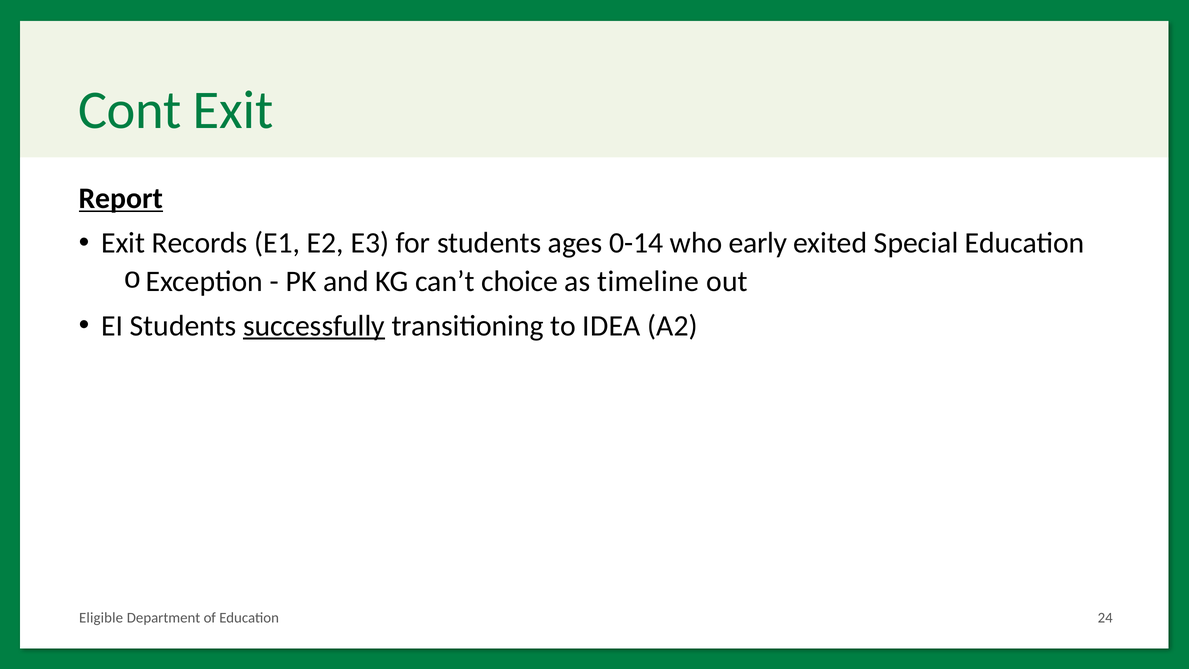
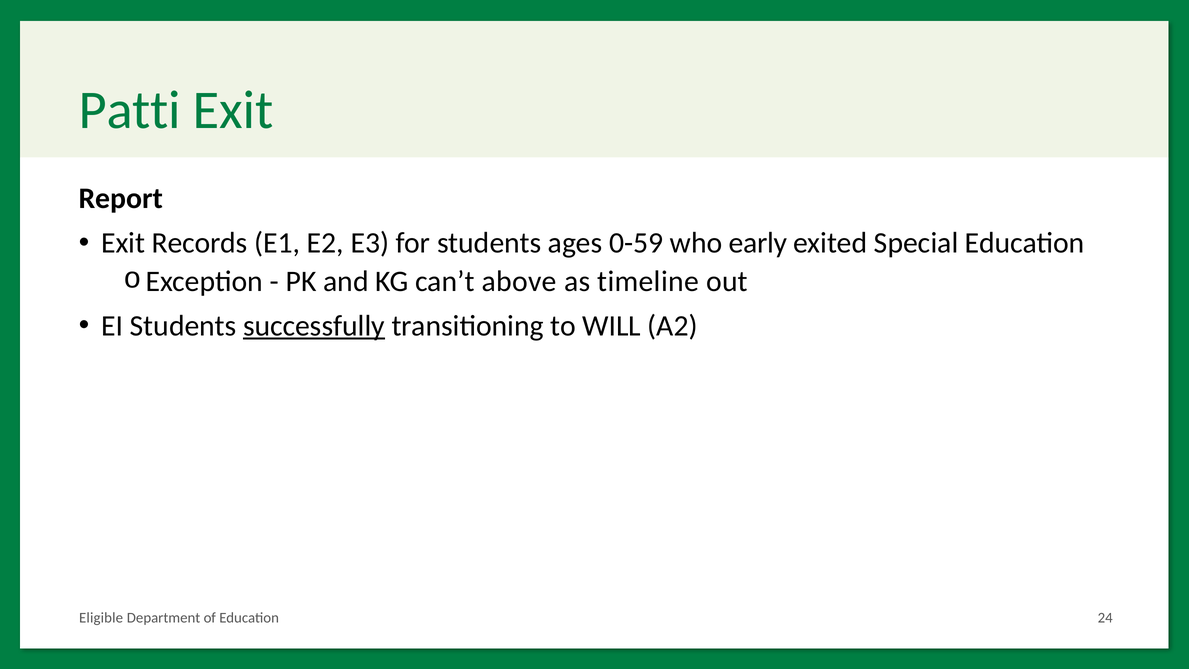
Cont: Cont -> Patti
Report underline: present -> none
0-14: 0-14 -> 0-59
choice: choice -> above
IDEA: IDEA -> WILL
